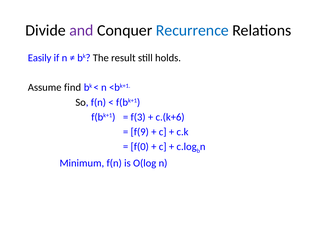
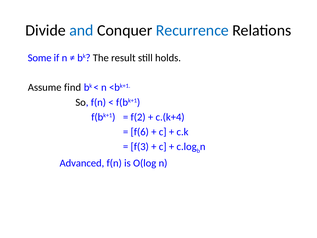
and colour: purple -> blue
Easily: Easily -> Some
f(3: f(3 -> f(2
c.(k+6: c.(k+6 -> c.(k+4
f(9: f(9 -> f(6
f(0: f(0 -> f(3
Minimum: Minimum -> Advanced
